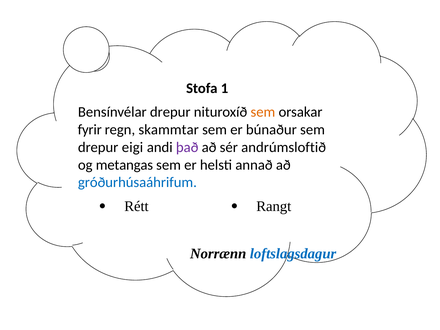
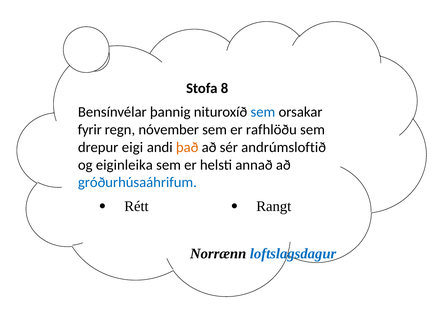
1: 1 -> 8
Bensínvélar drepur: drepur -> þannig
sem at (263, 112) colour: orange -> blue
skammtar: skammtar -> nóvember
búnaður: búnaður -> rafhlöðu
það colour: purple -> orange
metangas: metangas -> eiginleika
